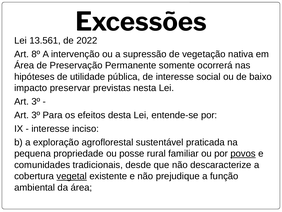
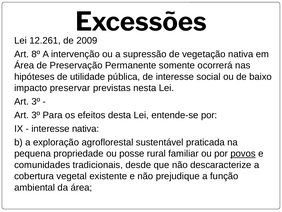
13.561: 13.561 -> 12.261
2022: 2022 -> 2009
interesse inciso: inciso -> nativa
vegetal underline: present -> none
